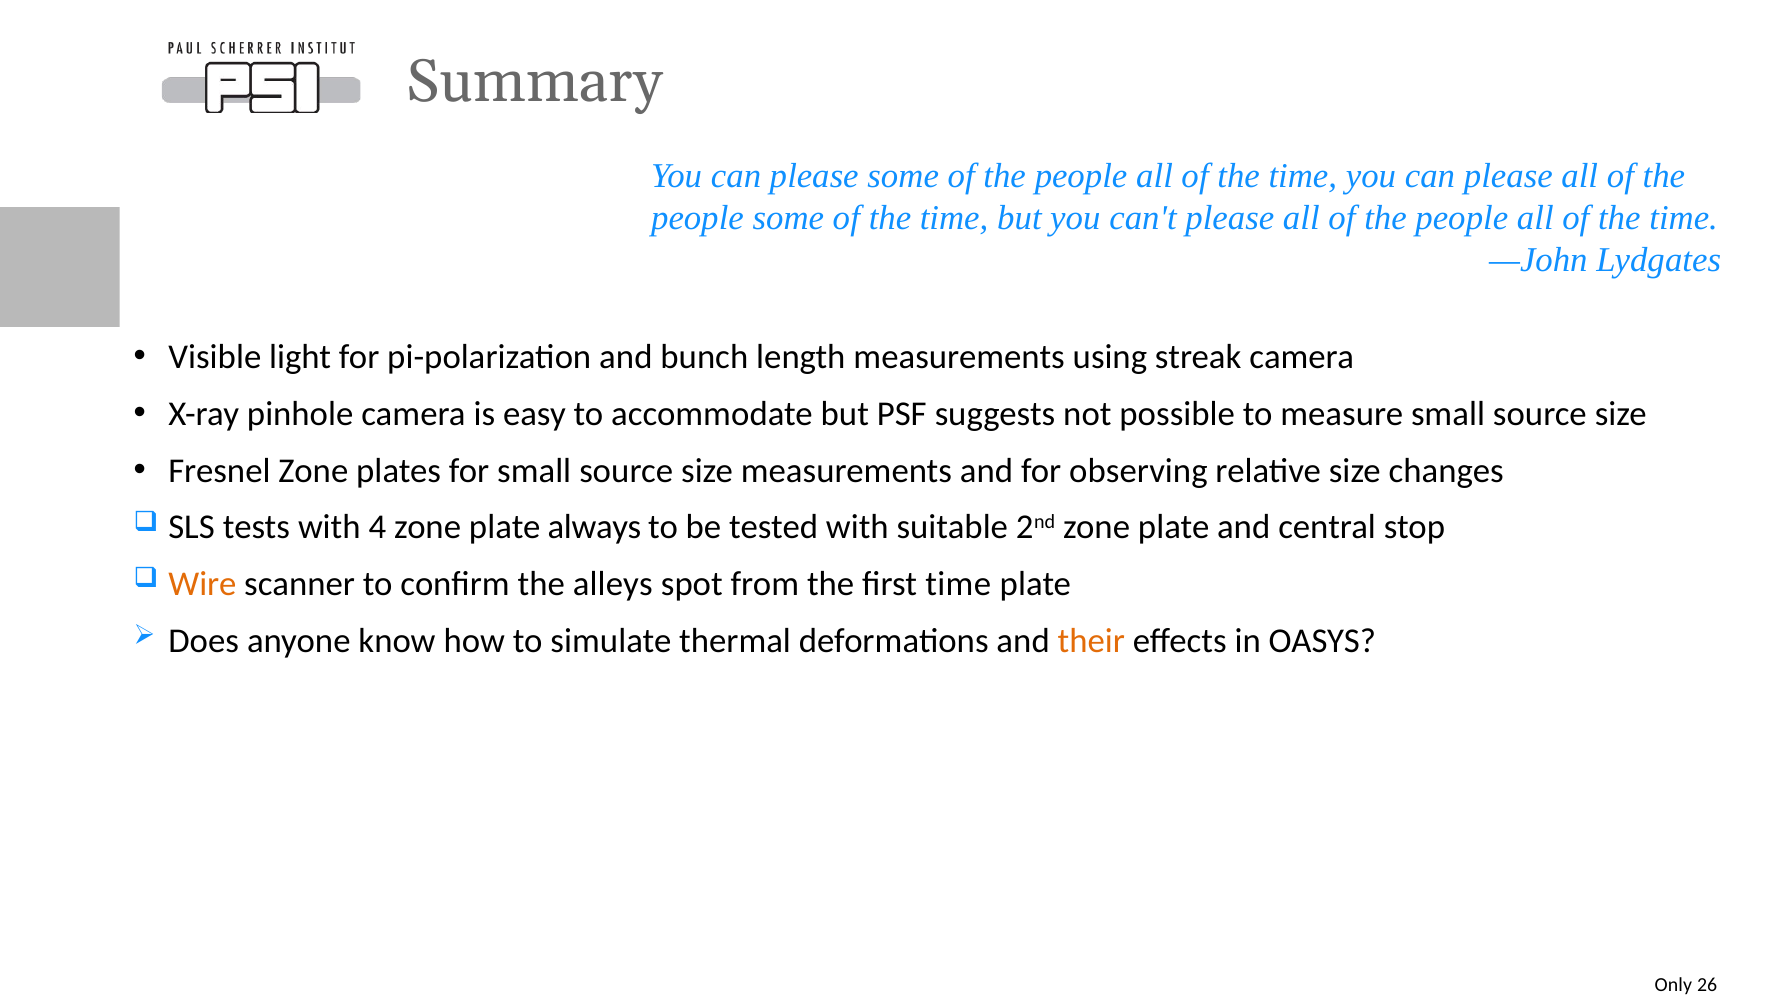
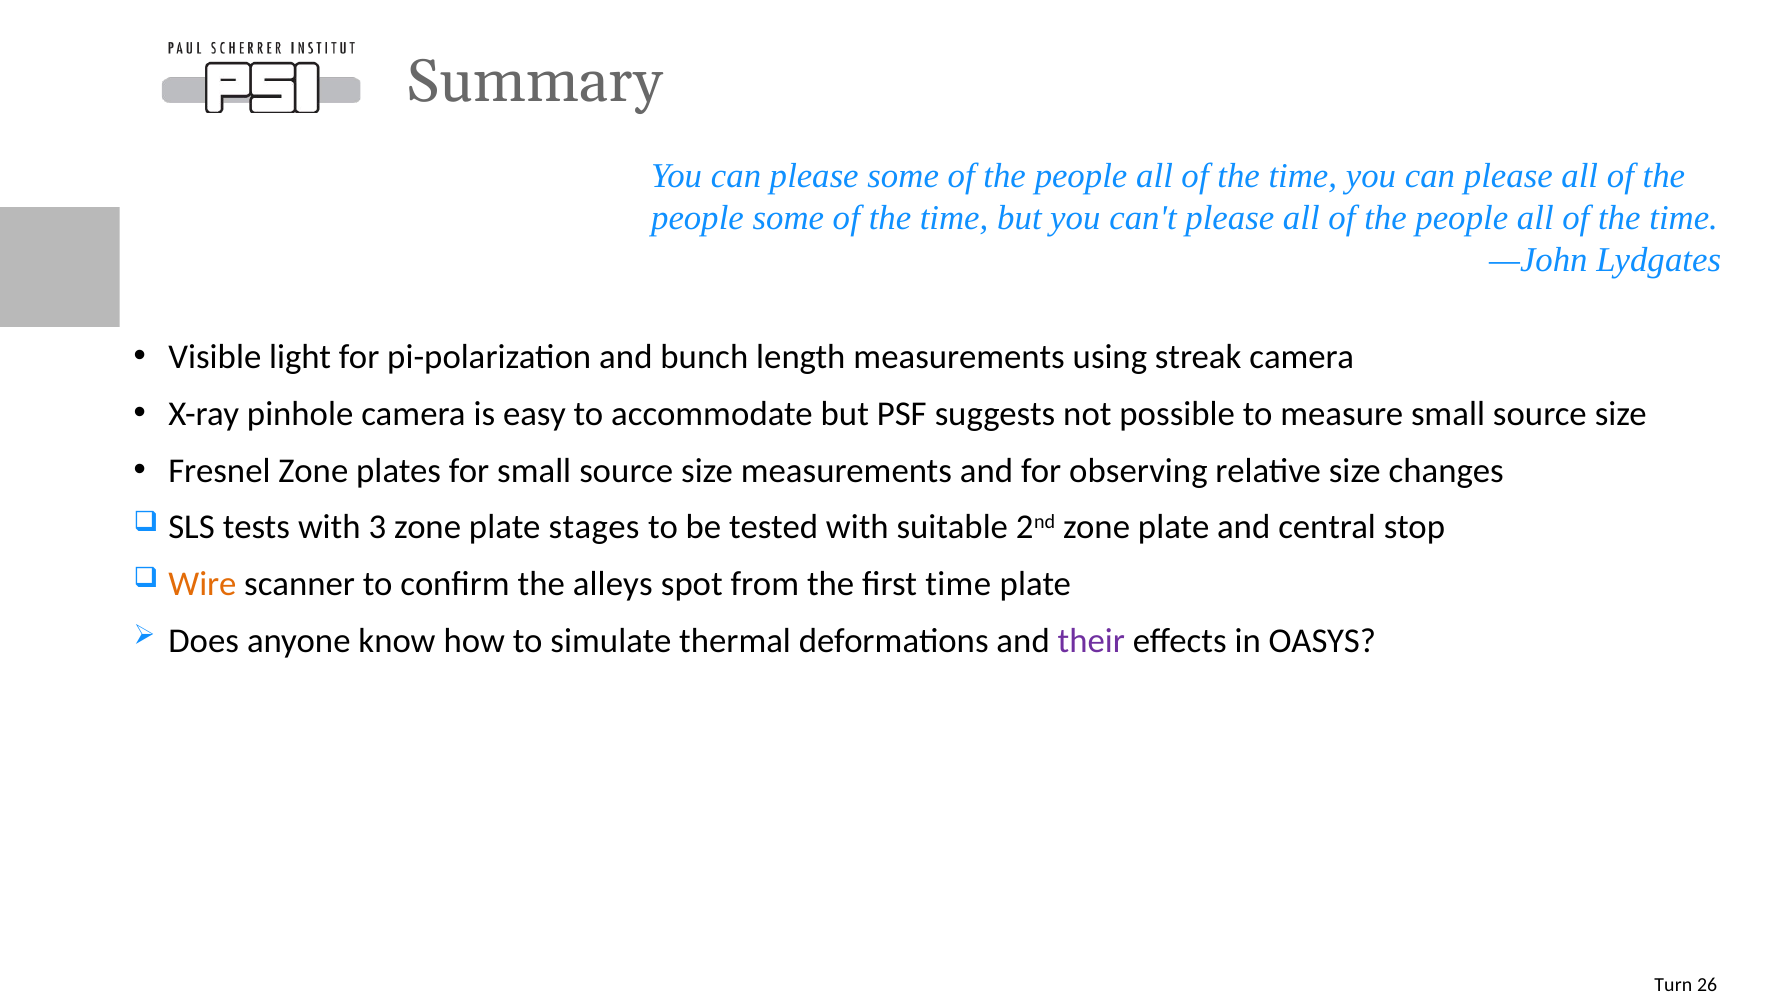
4: 4 -> 3
always: always -> stages
their colour: orange -> purple
Only: Only -> Turn
